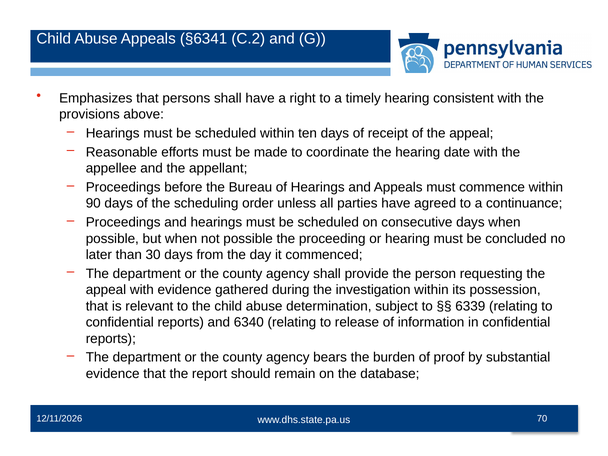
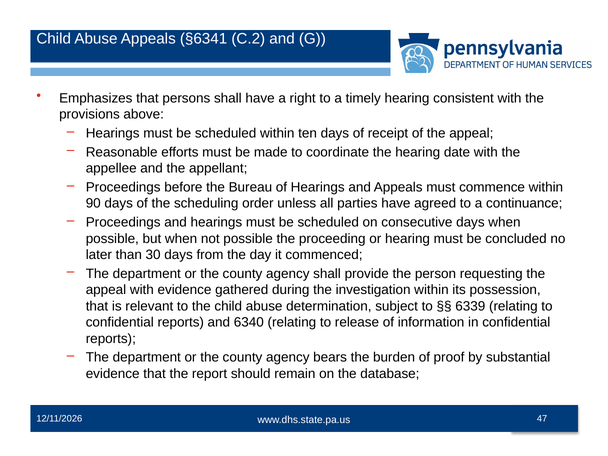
70: 70 -> 47
